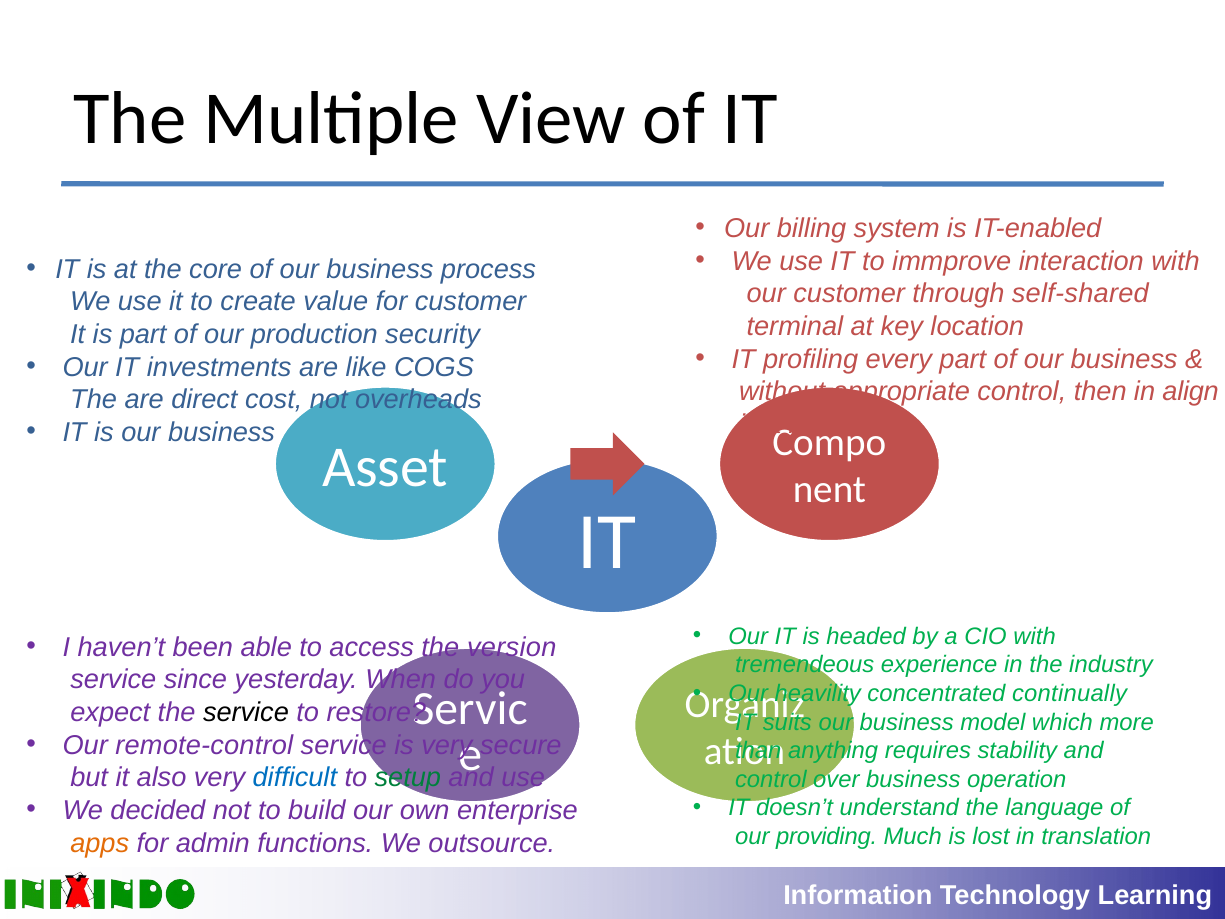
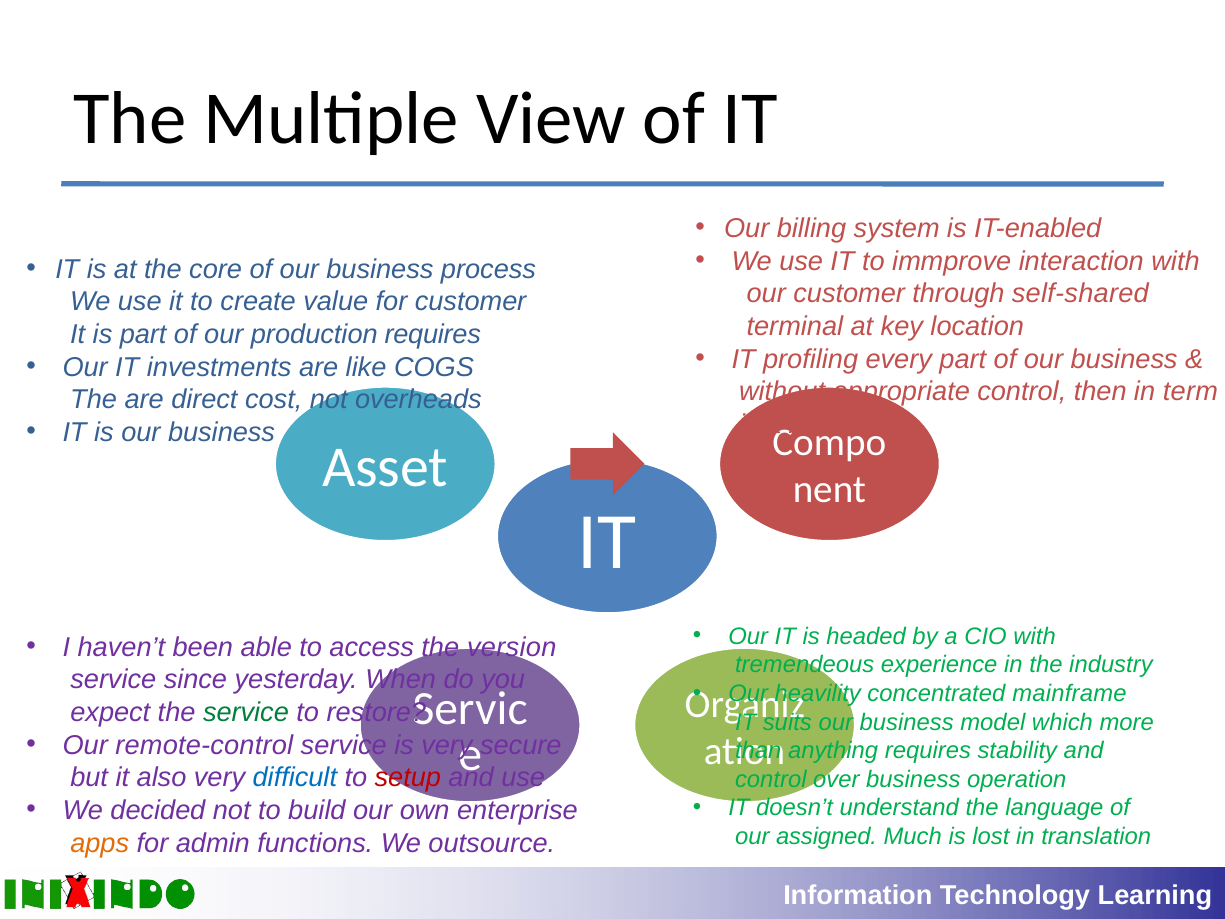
production security: security -> requires
align: align -> term
continually: continually -> mainframe
service at (246, 712) colour: black -> green
setup colour: green -> red
providing: providing -> assigned
